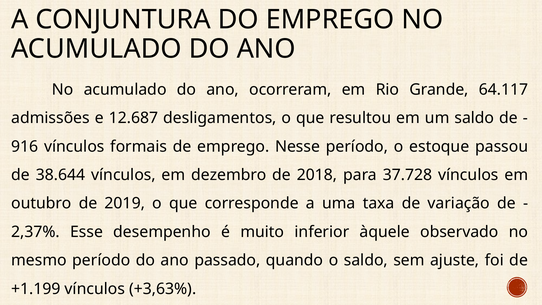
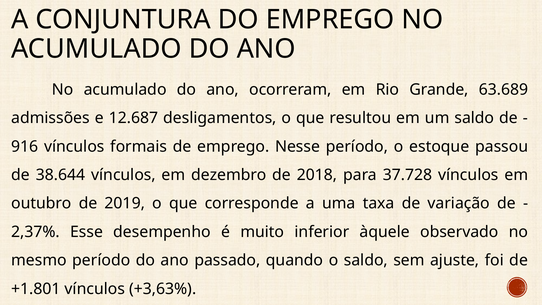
64.117: 64.117 -> 63.689
+1.199: +1.199 -> +1.801
